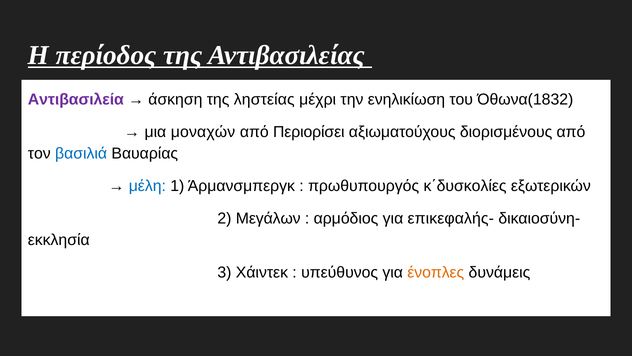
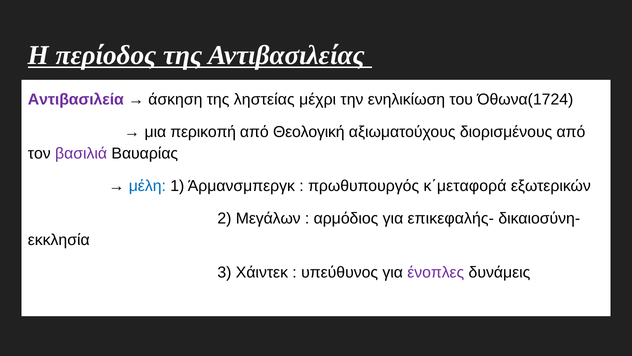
Όθωνα(1832: Όθωνα(1832 -> Όθωνα(1724
μοναχών: μοναχών -> περικοπή
Περιορίσει: Περιορίσει -> Θεολογική
βασιλιά colour: blue -> purple
κ΄δυσκολίες: κ΄δυσκολίες -> κ΄μεταφορά
ένοπλες colour: orange -> purple
